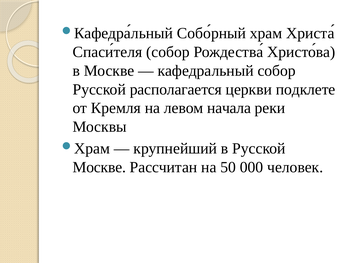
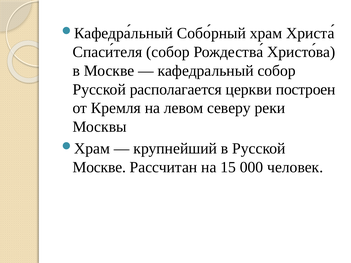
подклете: подклете -> построен
начала: начала -> северу
50: 50 -> 15
